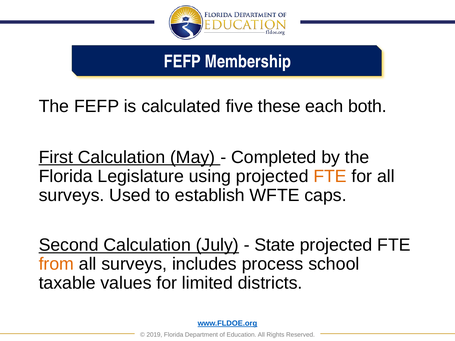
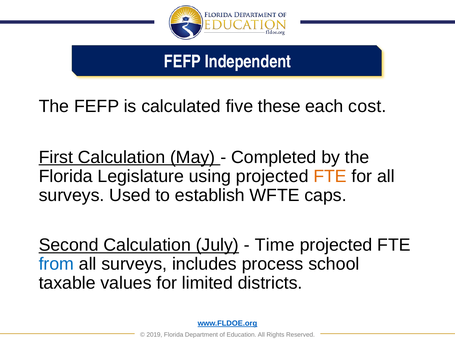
Membership: Membership -> Independent
both: both -> cost
State: State -> Time
from colour: orange -> blue
